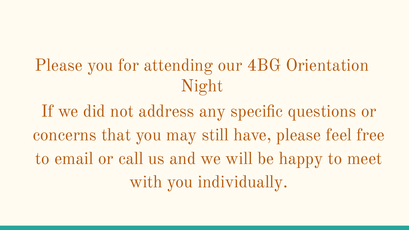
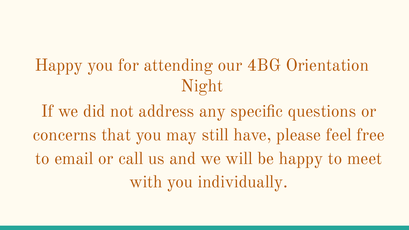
Please at (59, 65): Please -> Happy
